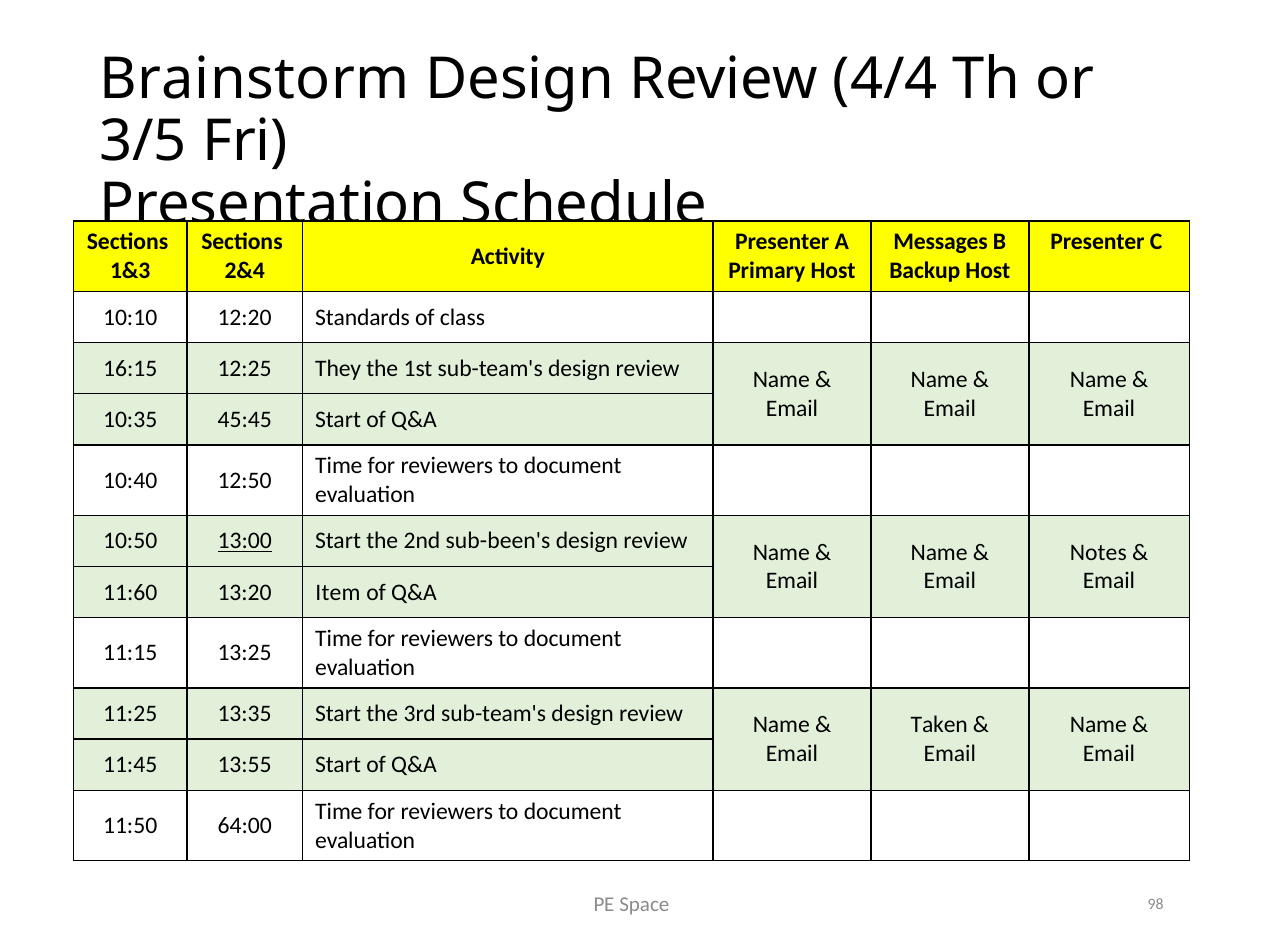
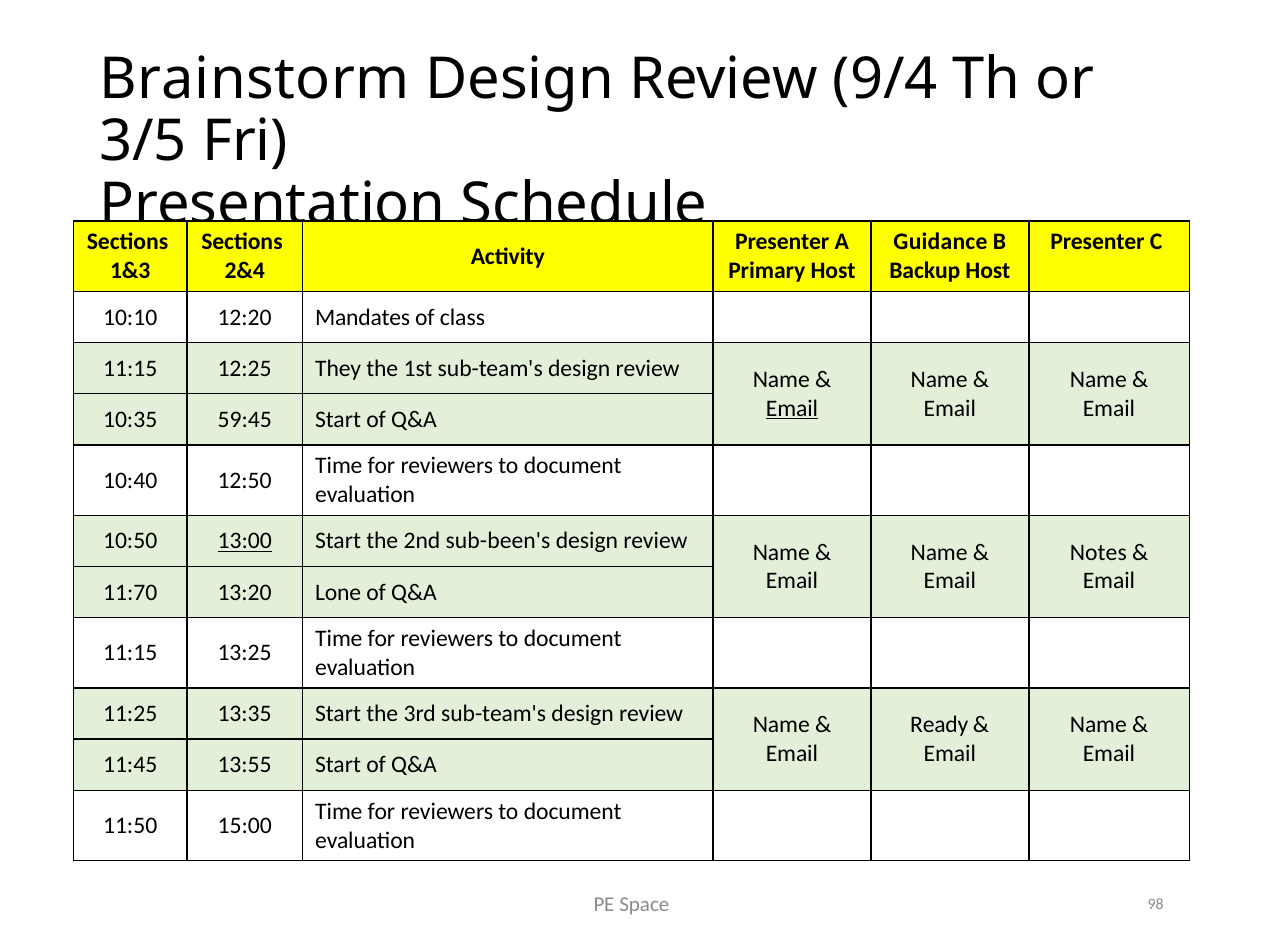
4/4: 4/4 -> 9/4
Messages: Messages -> Guidance
Standards: Standards -> Mandates
16:15 at (130, 369): 16:15 -> 11:15
Email at (792, 409) underline: none -> present
45:45: 45:45 -> 59:45
11:60: 11:60 -> 11:70
Item: Item -> Lone
Taken: Taken -> Ready
64:00: 64:00 -> 15:00
